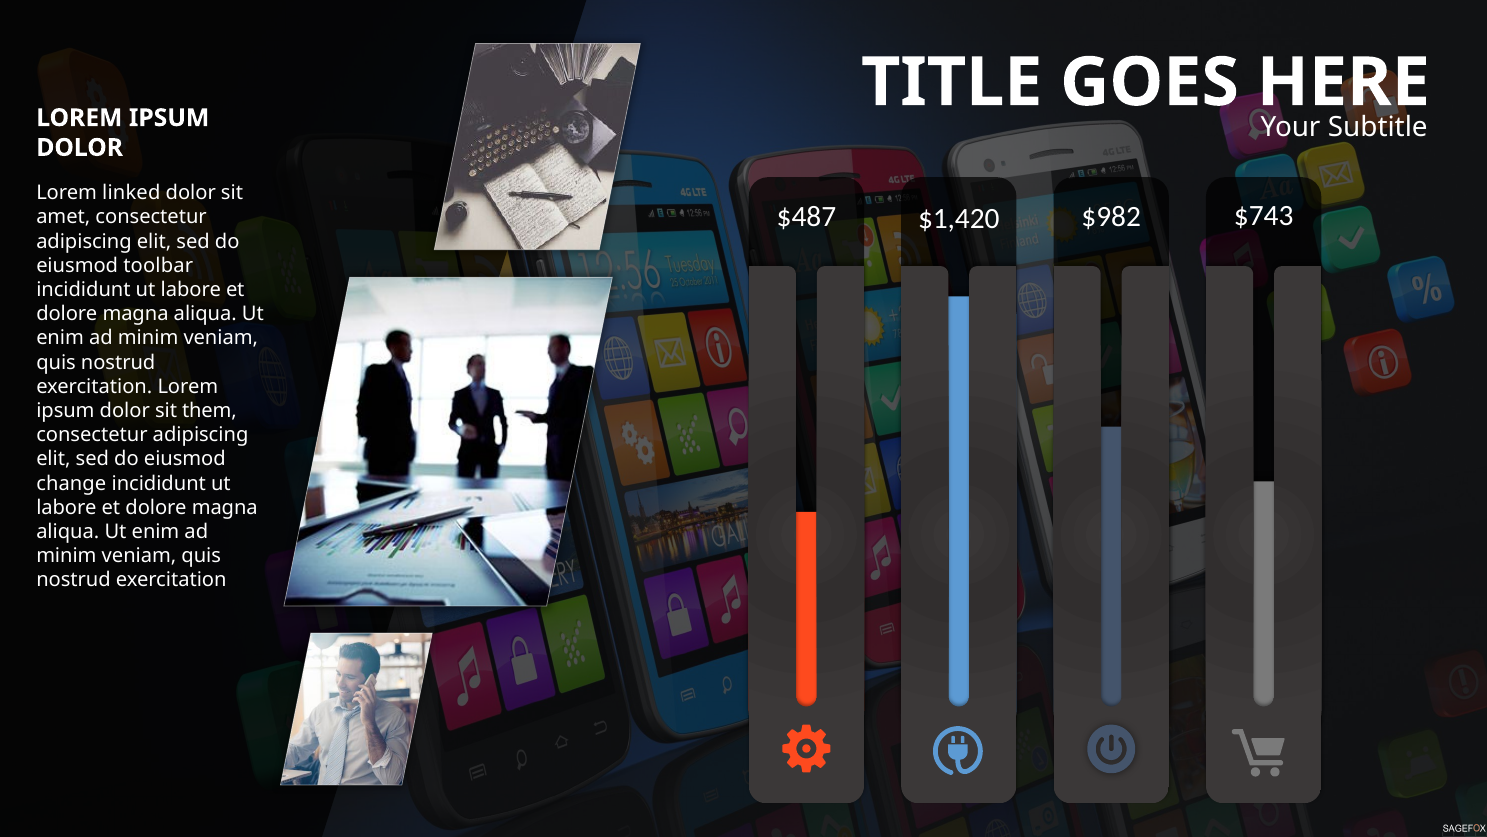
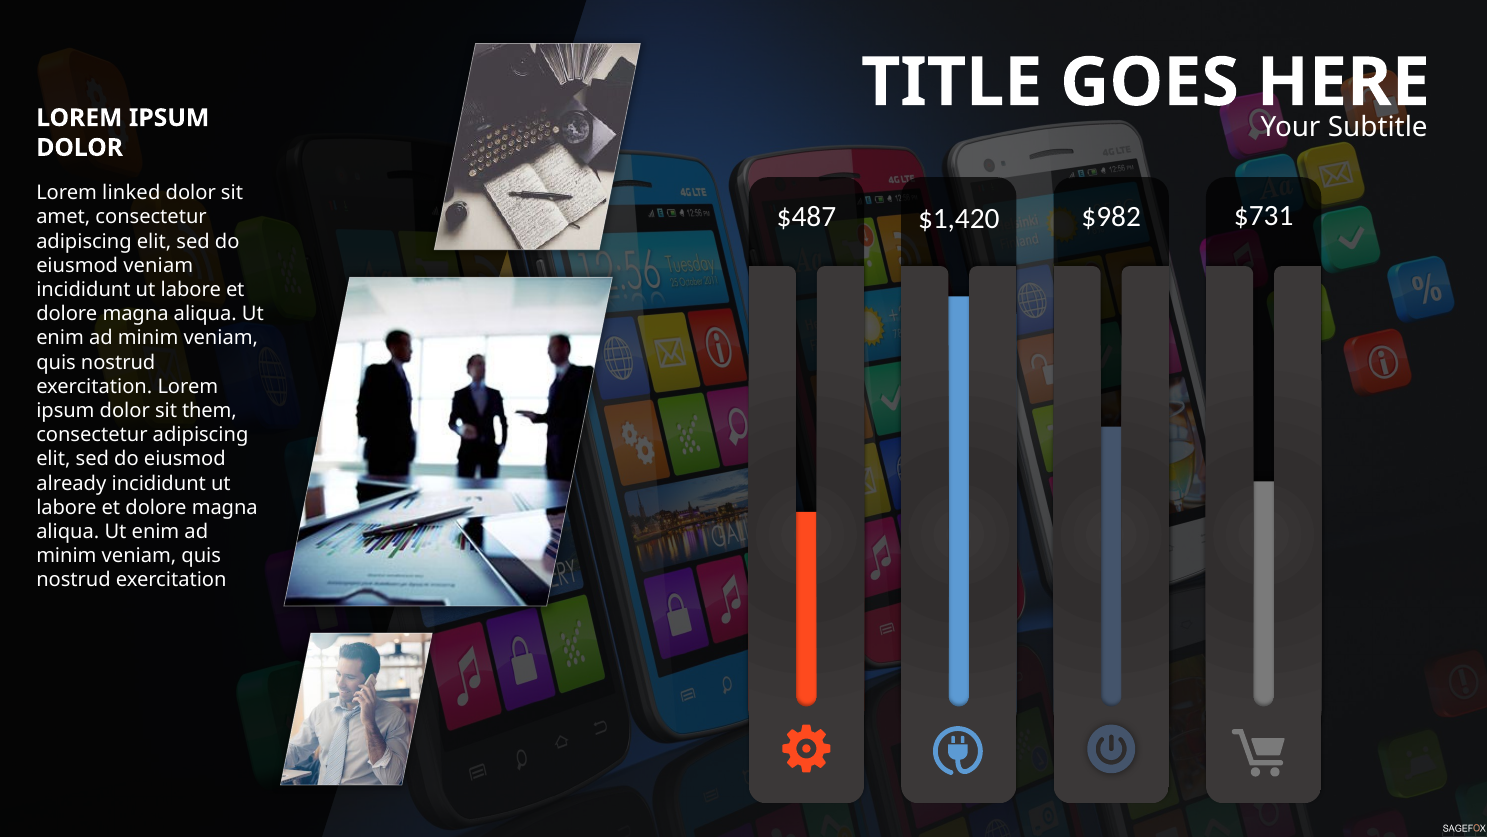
$743: $743 -> $731
eiusmod toolbar: toolbar -> veniam
change: change -> already
